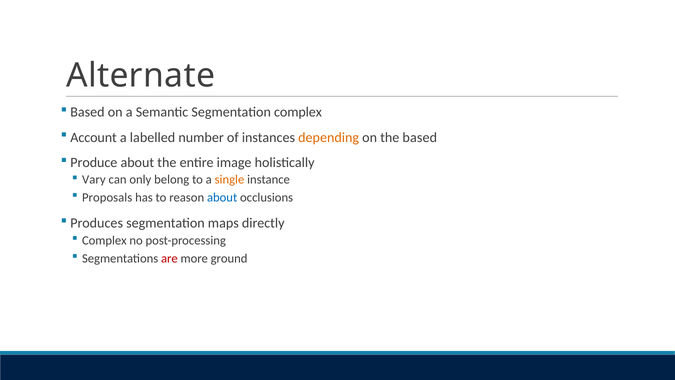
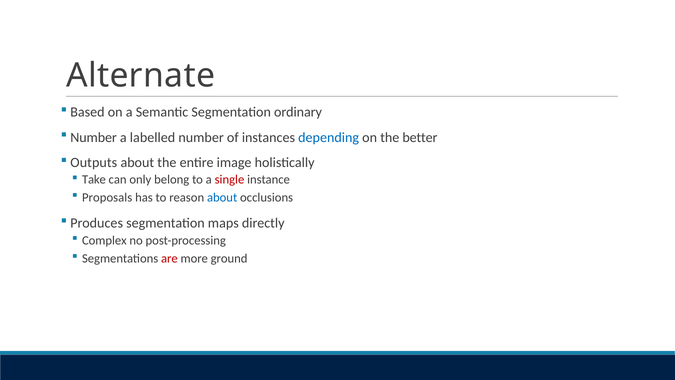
Segmentation complex: complex -> ordinary
Account at (94, 137): Account -> Number
depending colour: orange -> blue
the based: based -> better
Produce: Produce -> Outputs
Vary: Vary -> Take
single colour: orange -> red
